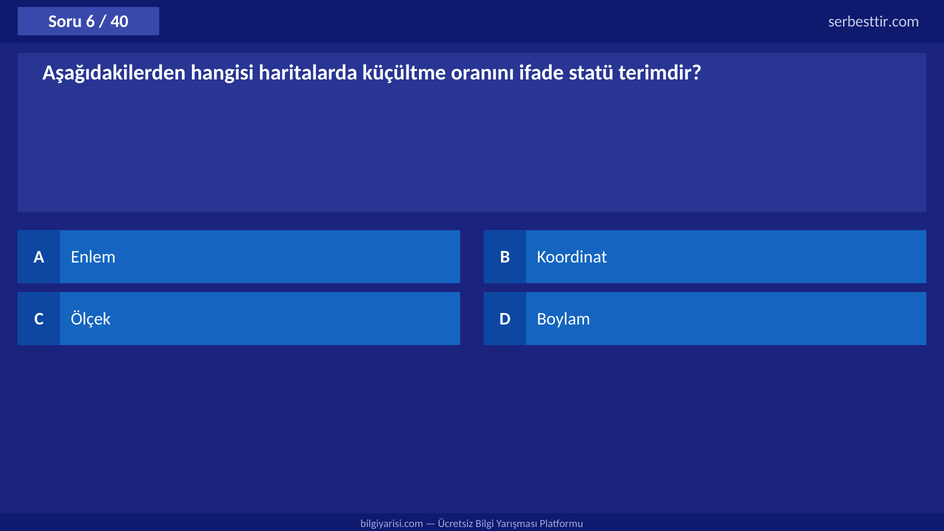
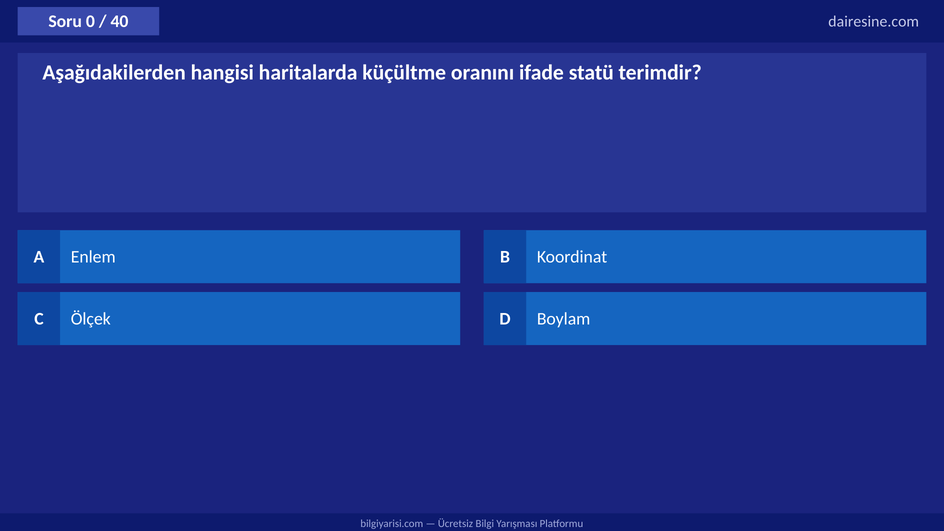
6: 6 -> 0
serbesttir.com: serbesttir.com -> dairesine.com
